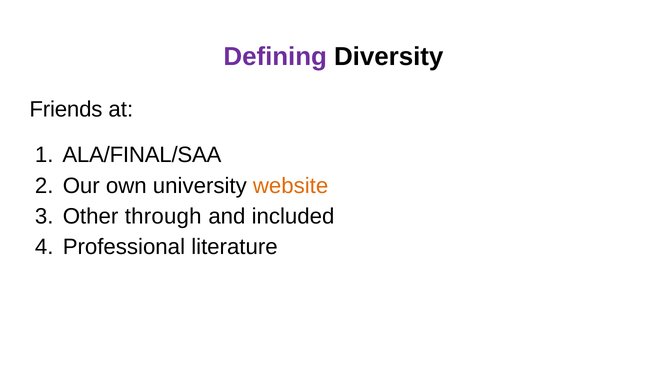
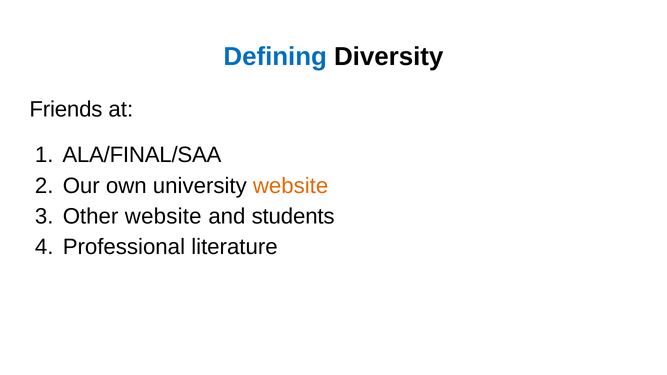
Defining colour: purple -> blue
Other through: through -> website
included: included -> students
